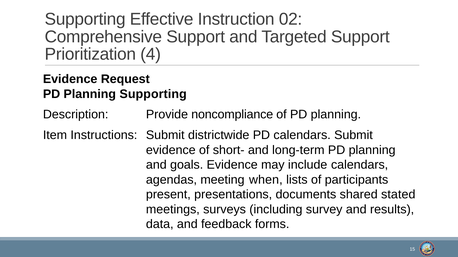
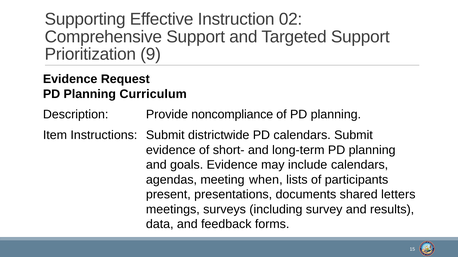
4: 4 -> 9
Planning Supporting: Supporting -> Curriculum
stated: stated -> letters
